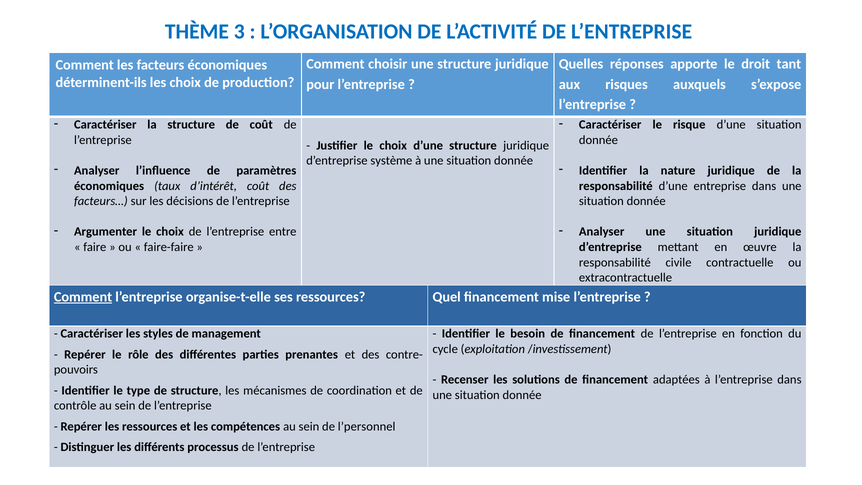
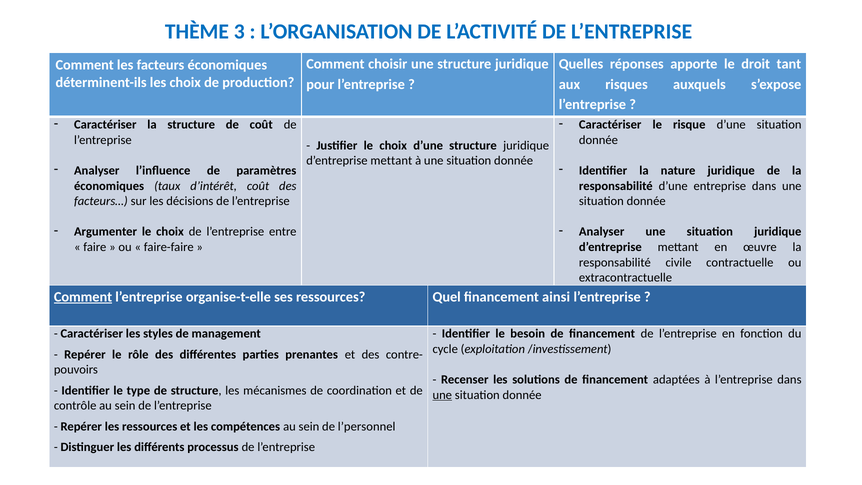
système at (391, 161): système -> mettant
mise: mise -> ainsi
une at (442, 395) underline: none -> present
